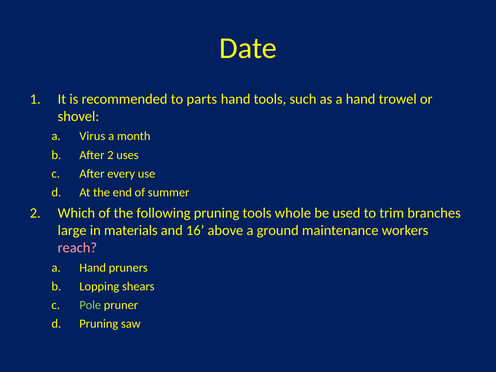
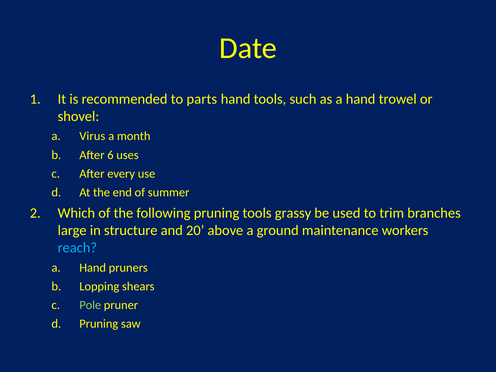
After 2: 2 -> 6
whole: whole -> grassy
materials: materials -> structure
16: 16 -> 20
reach colour: pink -> light blue
